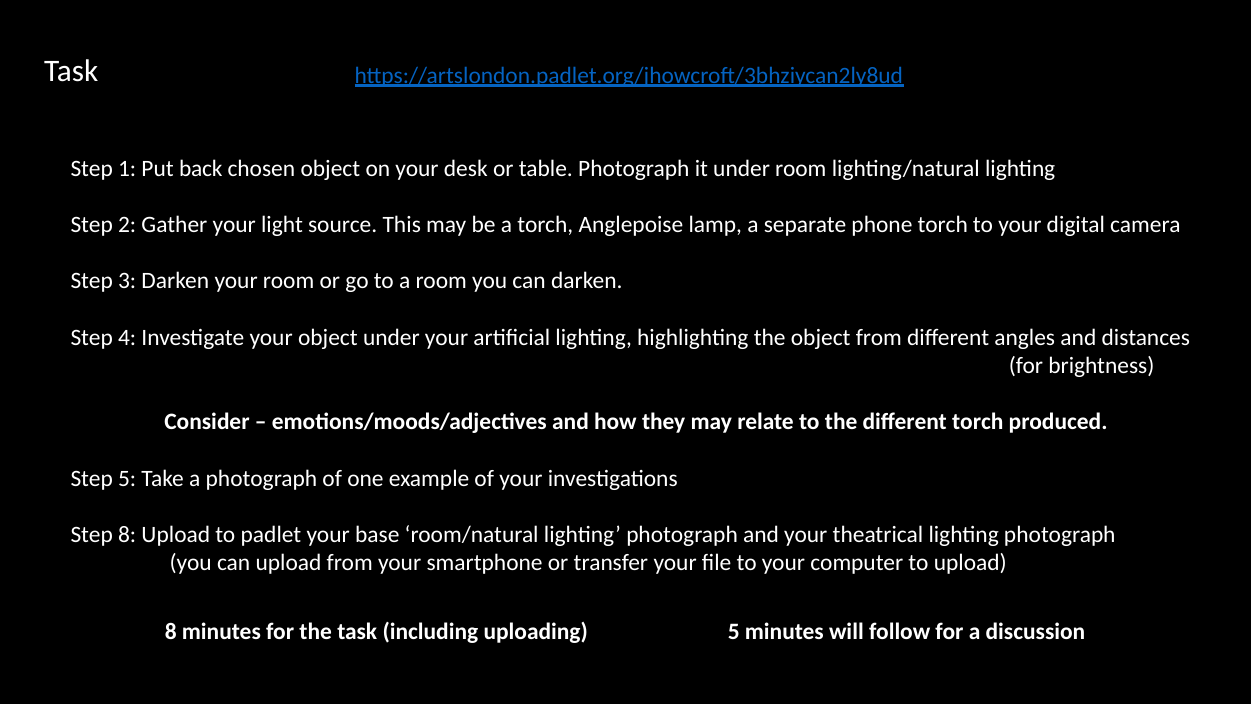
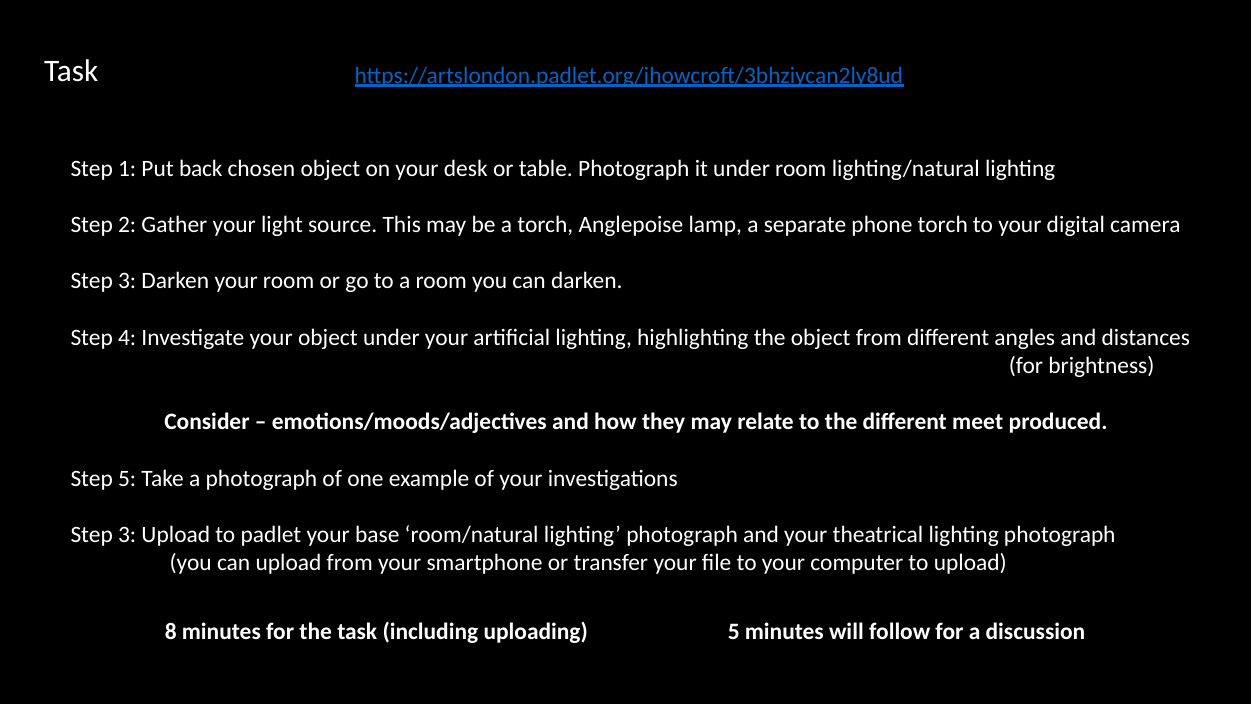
different torch: torch -> meet
8 at (127, 534): 8 -> 3
